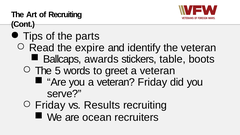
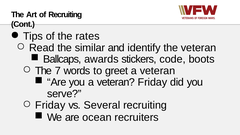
parts: parts -> rates
expire: expire -> similar
table: table -> code
5: 5 -> 7
Results: Results -> Several
